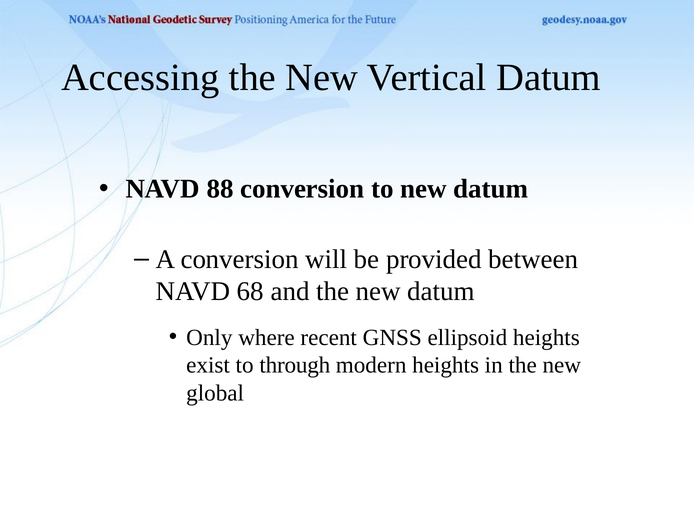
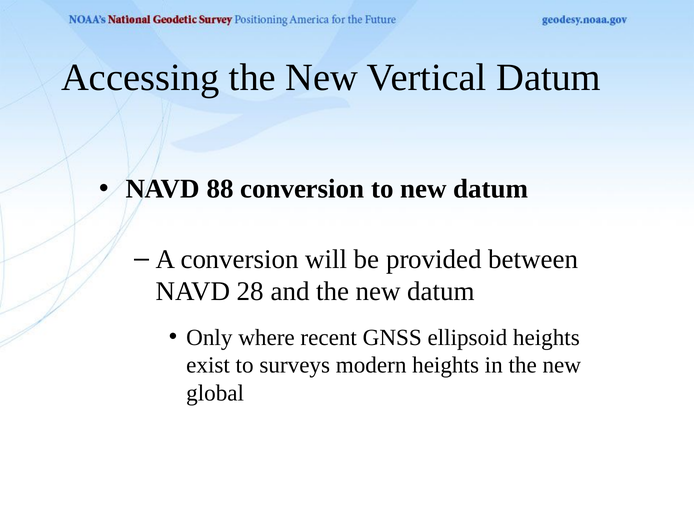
68: 68 -> 28
through: through -> surveys
